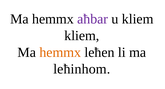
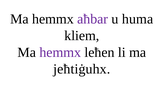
u kliem: kliem -> huma
hemmx at (60, 52) colour: orange -> purple
leħinhom: leħinhom -> jeħtiġuhx
